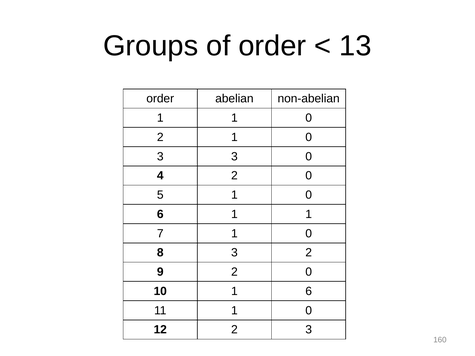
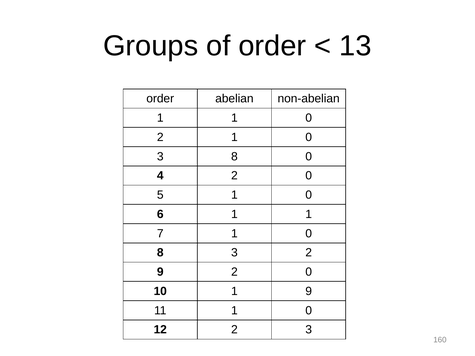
3 3: 3 -> 8
1 6: 6 -> 9
